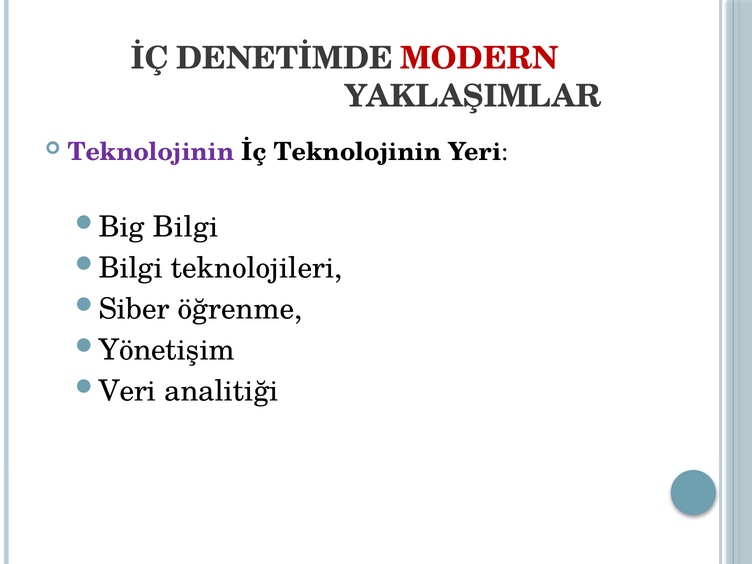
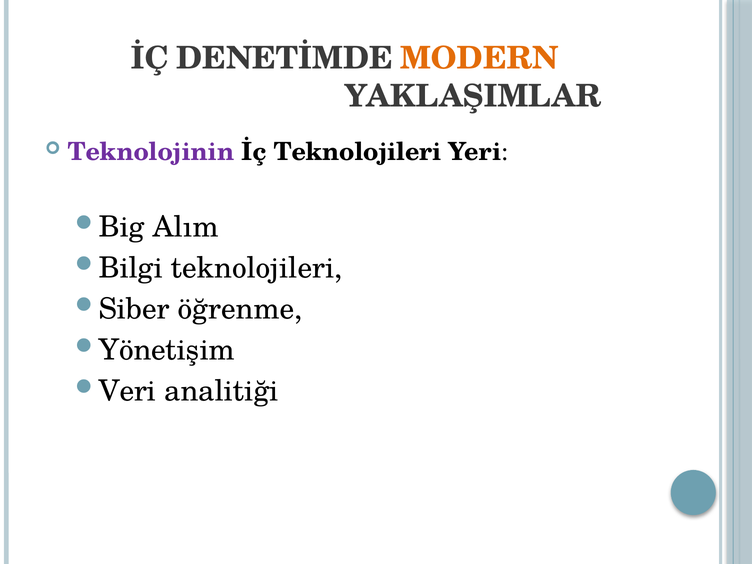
MODERN colour: red -> orange
İç Teknolojinin: Teknolojinin -> Teknolojileri
Big Bilgi: Bilgi -> Alım
